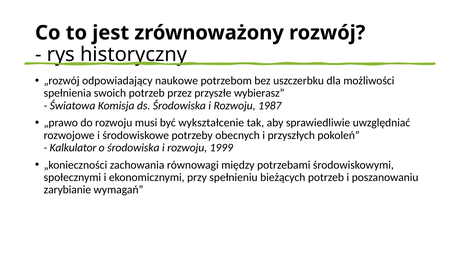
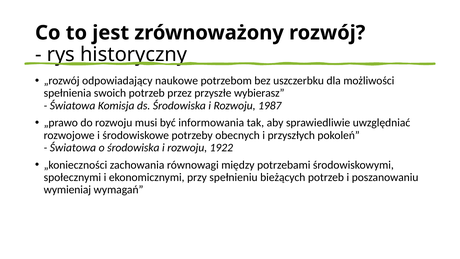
wykształcenie: wykształcenie -> informowania
Kalkulator at (73, 148): Kalkulator -> Światowa
1999: 1999 -> 1922
zarybianie: zarybianie -> wymieniaj
